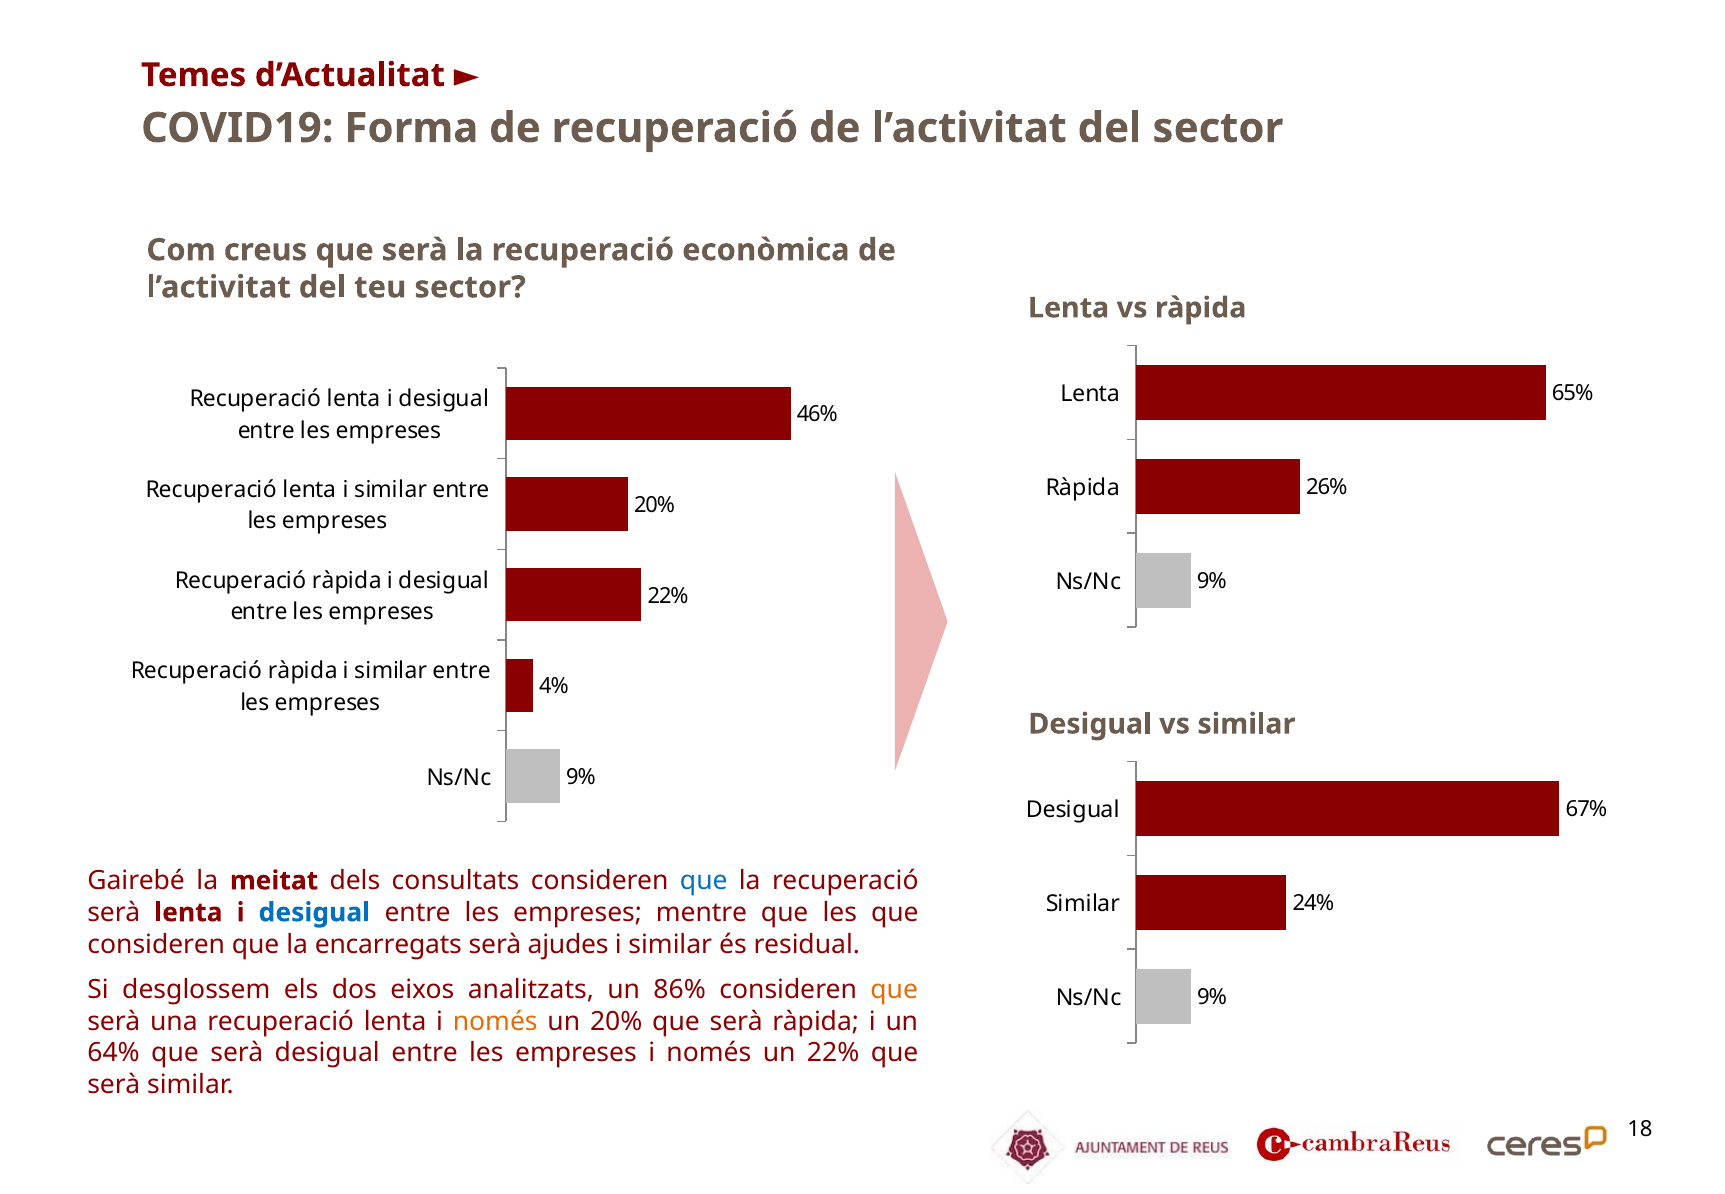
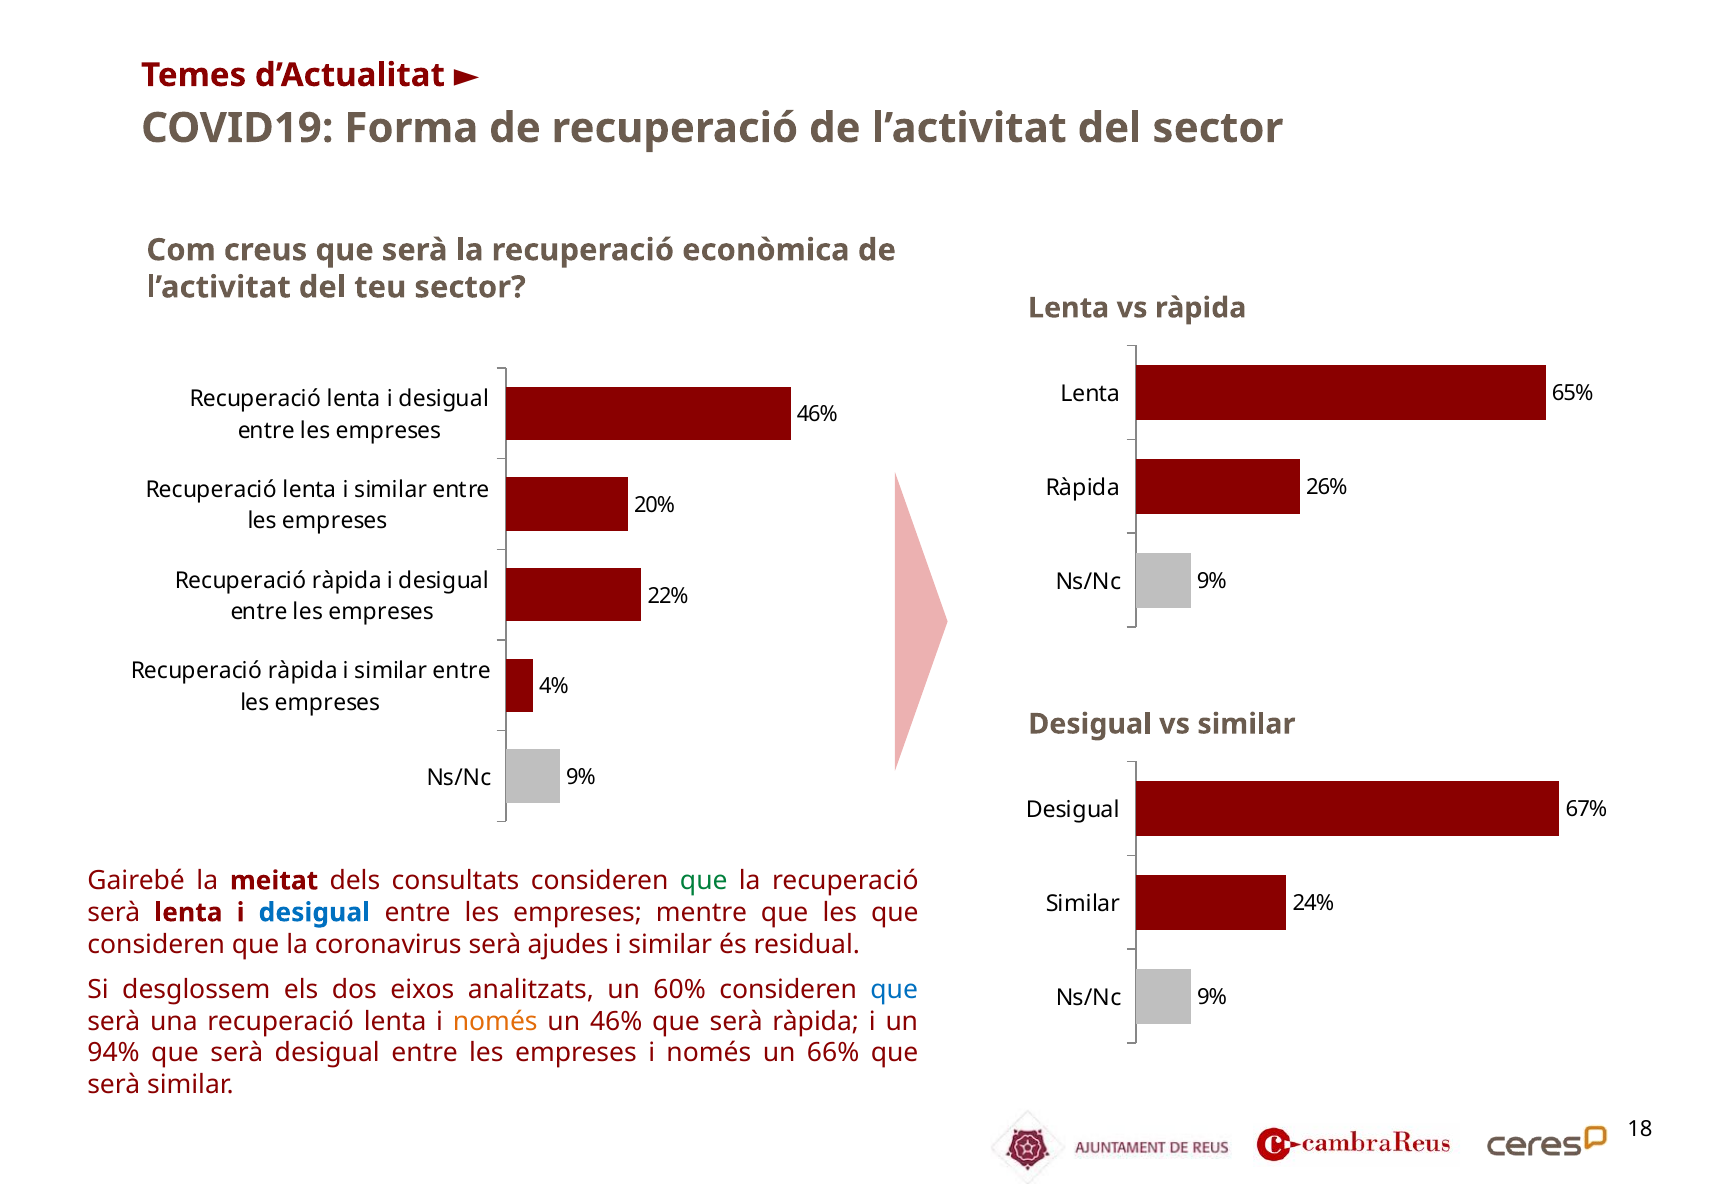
que at (704, 881) colour: blue -> green
encarregats: encarregats -> coronavirus
86%: 86% -> 60%
que at (894, 990) colour: orange -> blue
un 20%: 20% -> 46%
64%: 64% -> 94%
un 22%: 22% -> 66%
